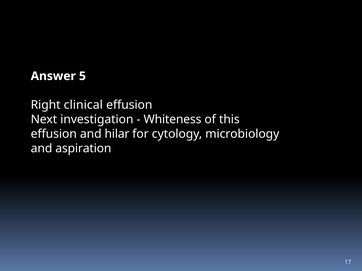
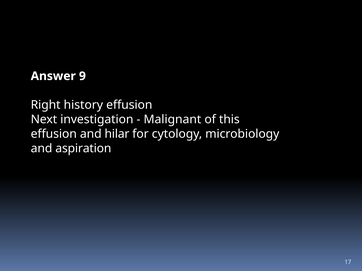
5: 5 -> 9
clinical: clinical -> history
Whiteness: Whiteness -> Malignant
